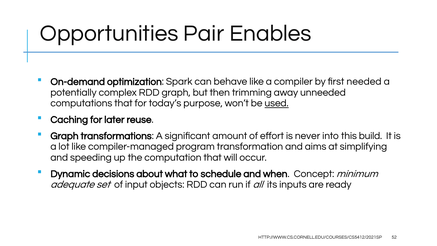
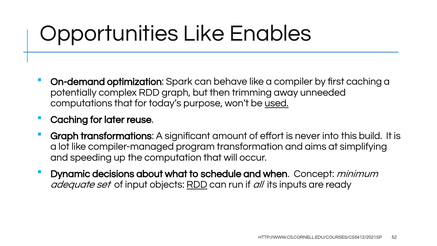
Opportunities Pair: Pair -> Like
first needed: needed -> caching
RDD at (197, 184) underline: none -> present
